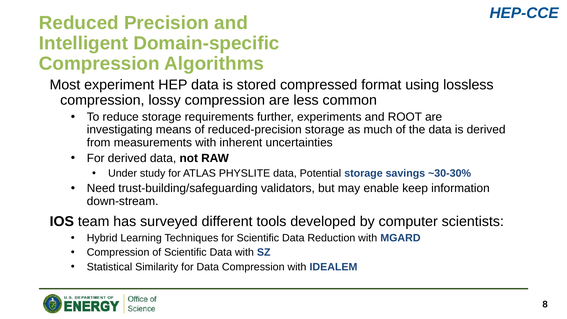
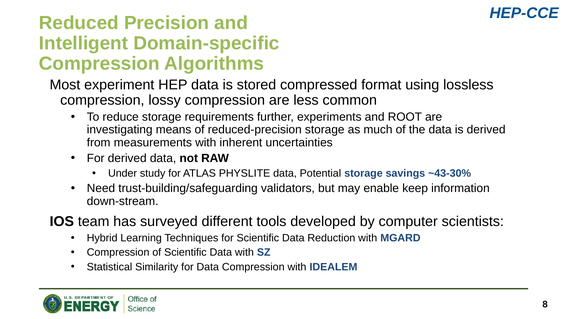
~30-30%: ~30-30% -> ~43-30%
